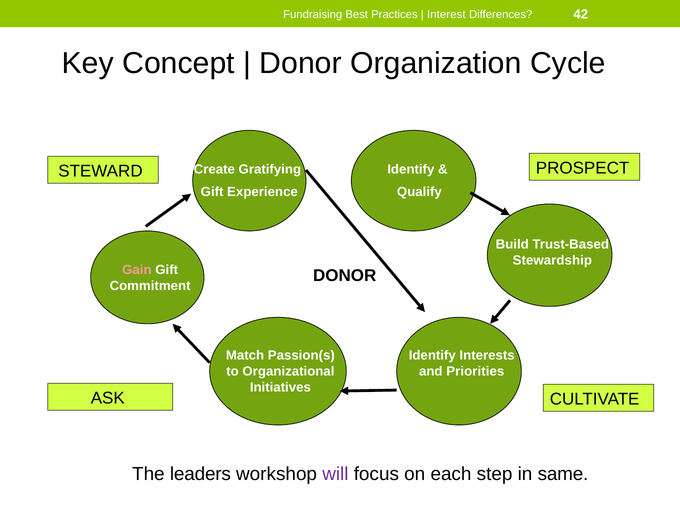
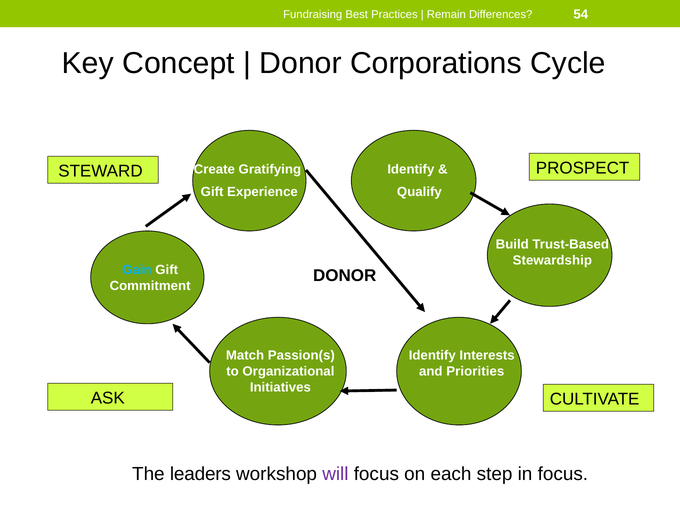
Interest: Interest -> Remain
42: 42 -> 54
Organization: Organization -> Corporations
Gain colour: pink -> light blue
in same: same -> focus
